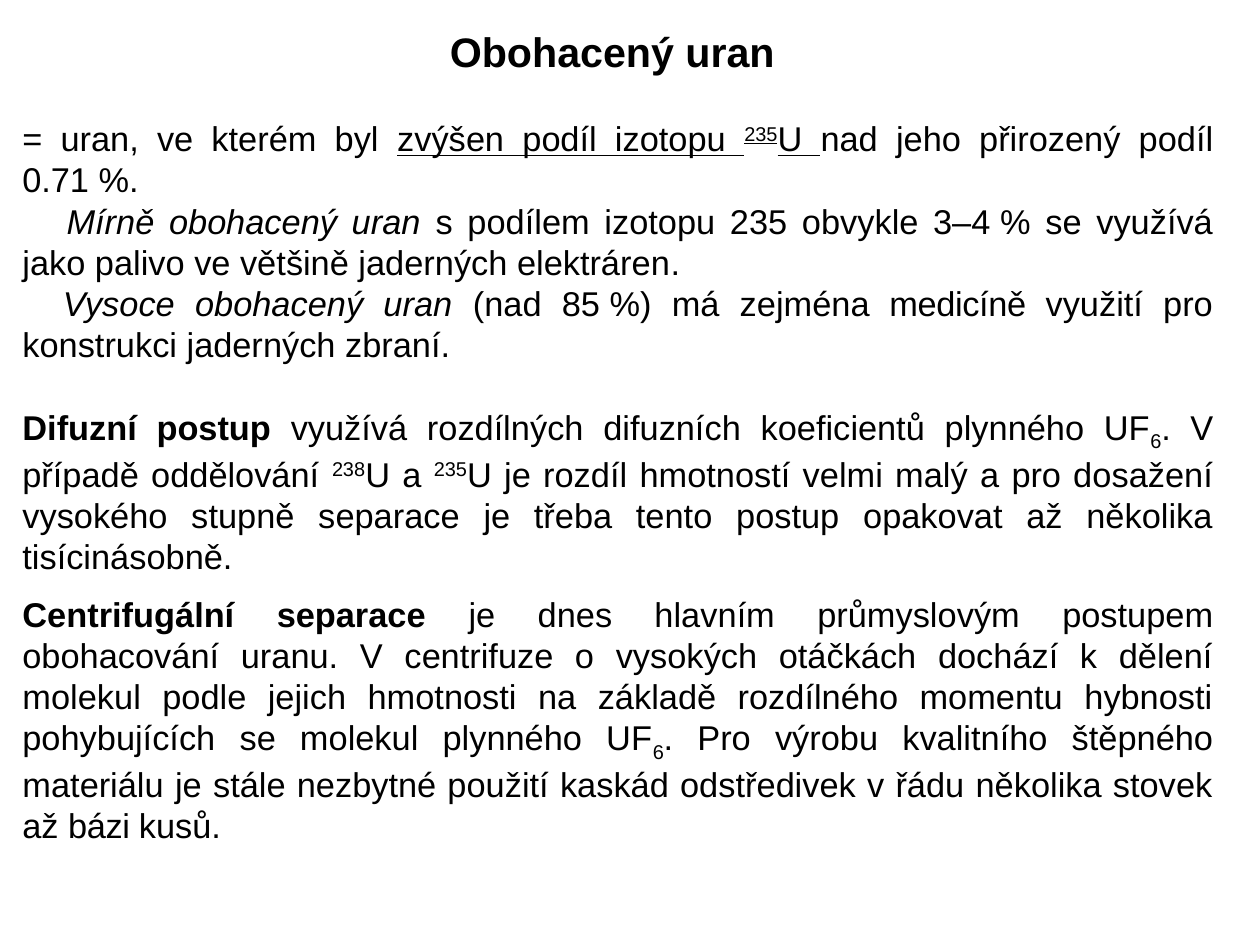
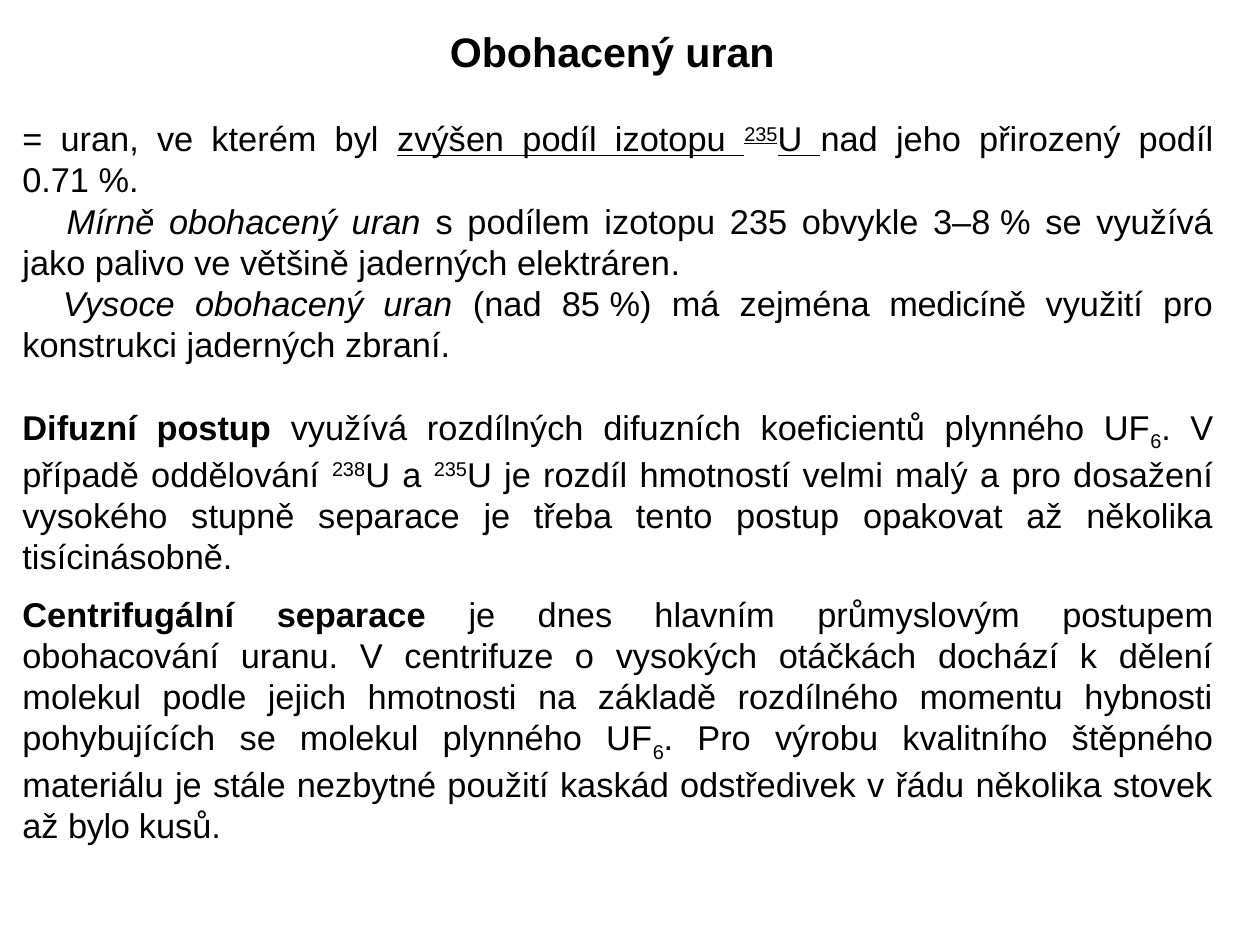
3–4: 3–4 -> 3–8
bázi: bázi -> bylo
